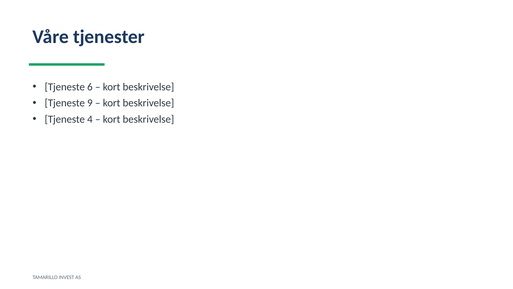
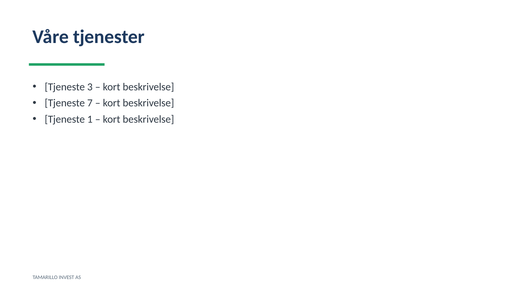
6: 6 -> 3
9: 9 -> 7
4: 4 -> 1
